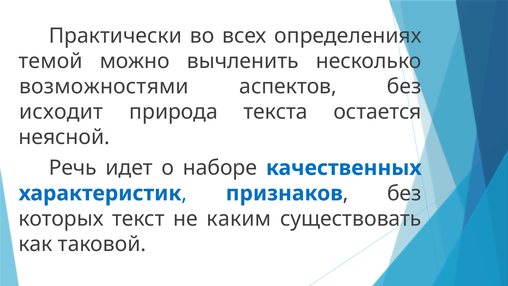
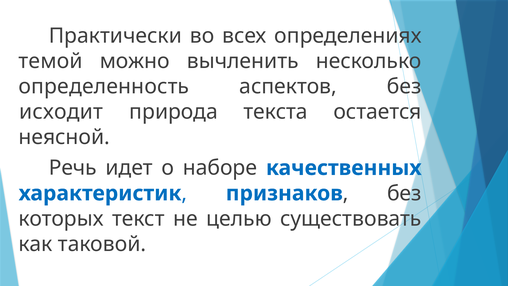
возможностями: возможностями -> определенность
каким: каким -> целью
